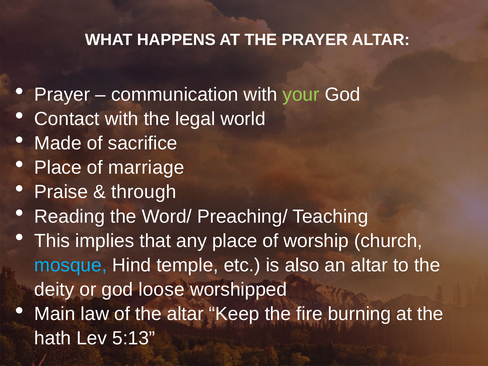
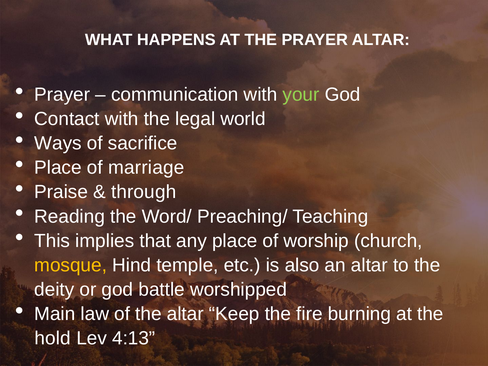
Made: Made -> Ways
mosque colour: light blue -> yellow
loose: loose -> battle
hath: hath -> hold
5:13: 5:13 -> 4:13
